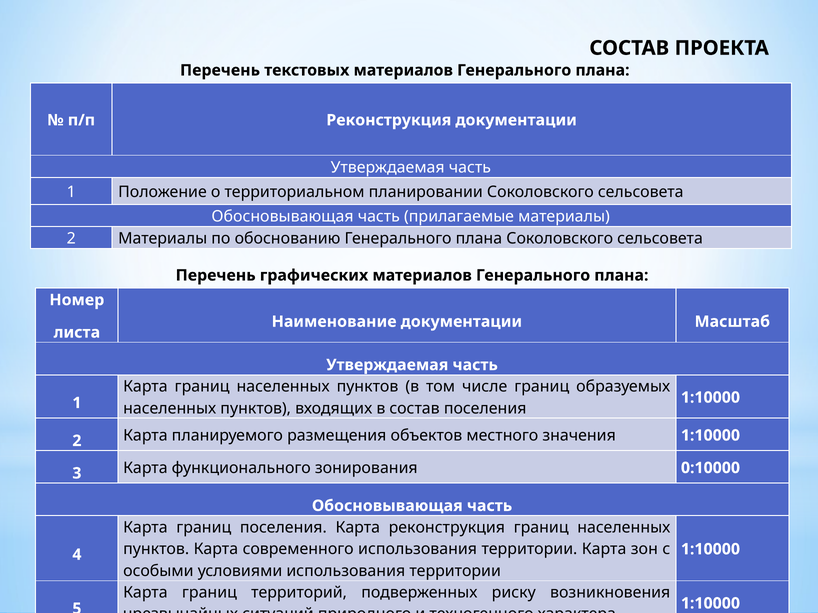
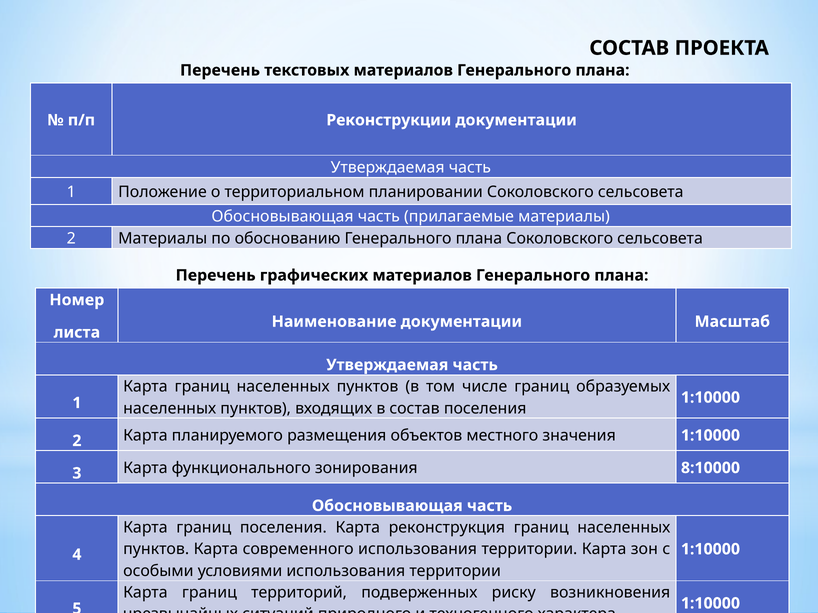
п/п Реконструкция: Реконструкция -> Реконструкции
0:10000: 0:10000 -> 8:10000
